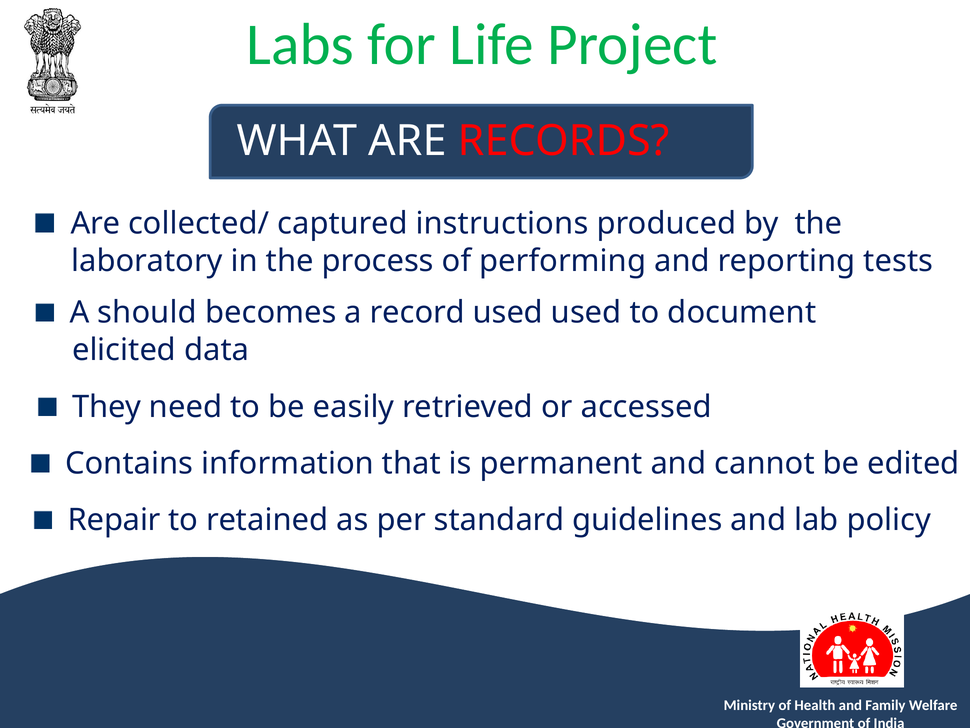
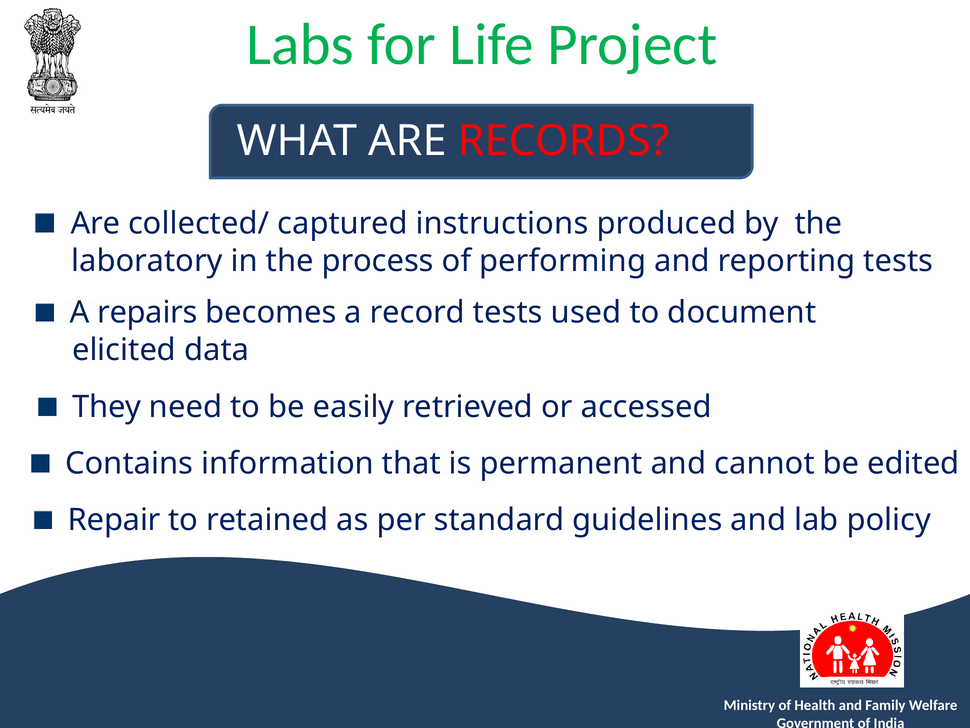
should: should -> repairs
record used: used -> tests
